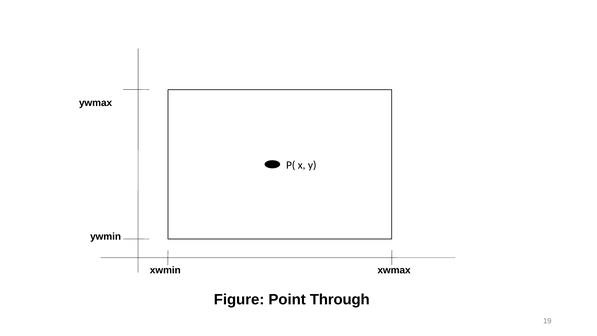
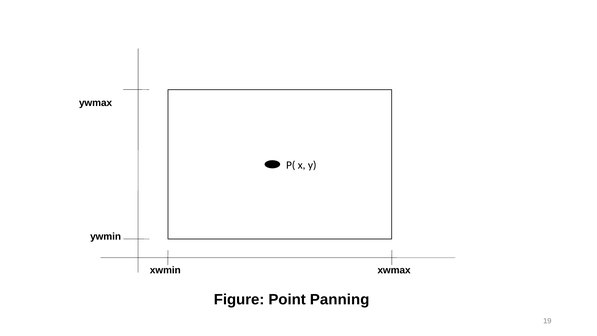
Through: Through -> Panning
